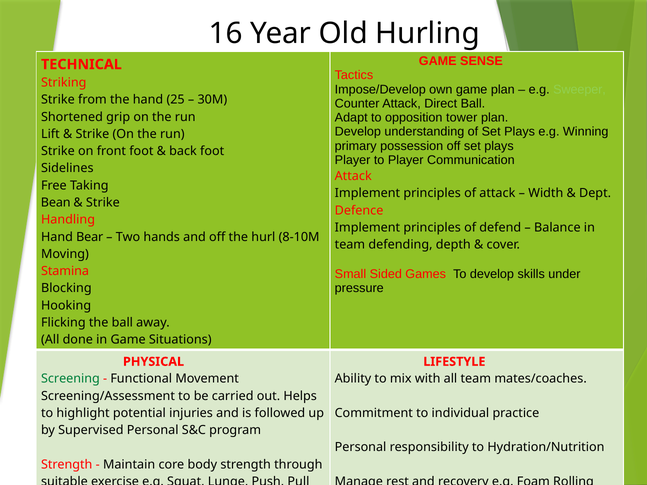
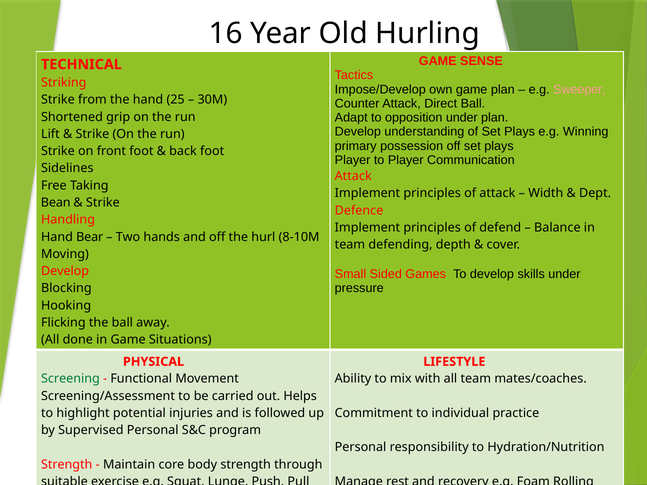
Sweeper colour: light green -> pink
opposition tower: tower -> under
Stamina at (65, 271): Stamina -> Develop
